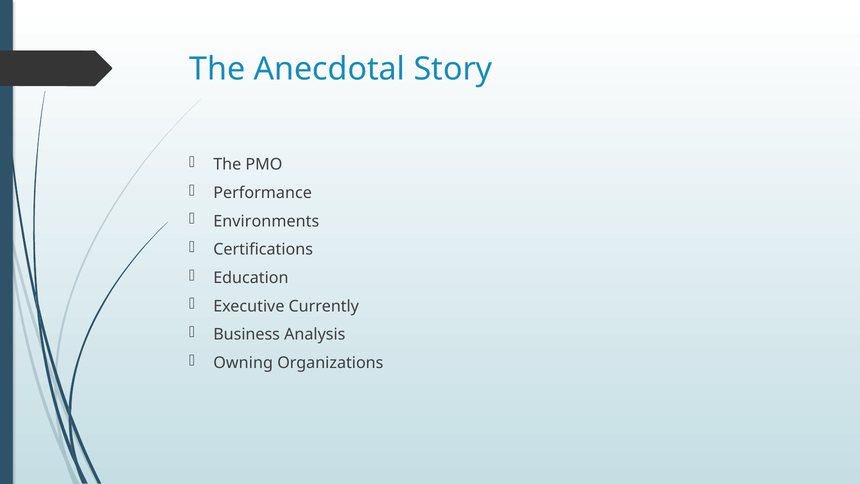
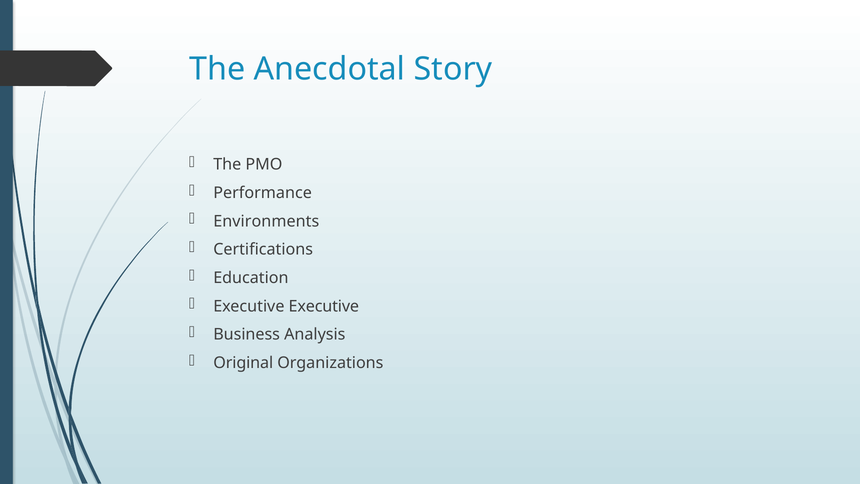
Executive Currently: Currently -> Executive
Owning: Owning -> Original
